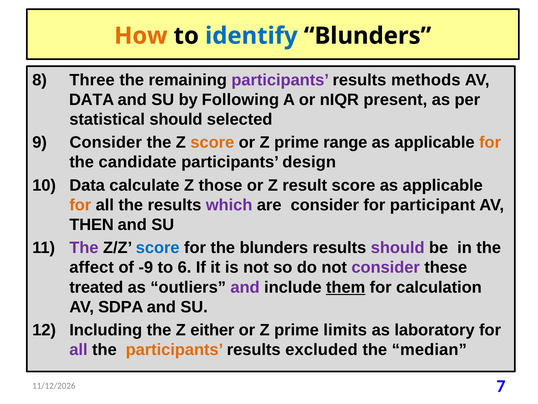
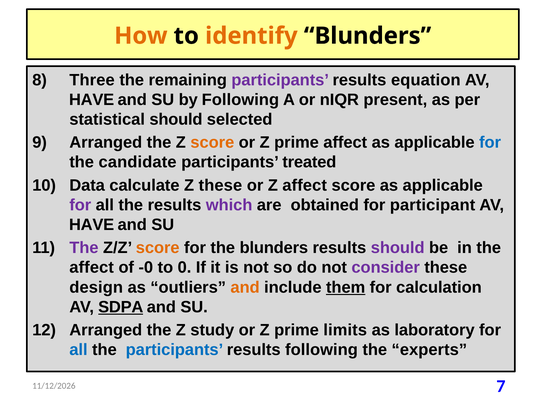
identify colour: blue -> orange
methods: methods -> equation
DATA at (92, 100): DATA -> HAVE
9 Consider: Consider -> Arranged
prime range: range -> affect
for at (490, 142) colour: orange -> blue
design: design -> treated
Z those: those -> these
Z result: result -> affect
for at (80, 205) colour: orange -> purple
are consider: consider -> obtained
THEN at (92, 224): THEN -> HAVE
score at (158, 247) colour: blue -> orange
-9: -9 -> -0
6: 6 -> 0
treated: treated -> design
and at (245, 287) colour: purple -> orange
SDPA underline: none -> present
12 Including: Including -> Arranged
either: either -> study
all at (78, 349) colour: purple -> blue
participants at (174, 349) colour: orange -> blue
results excluded: excluded -> following
median: median -> experts
